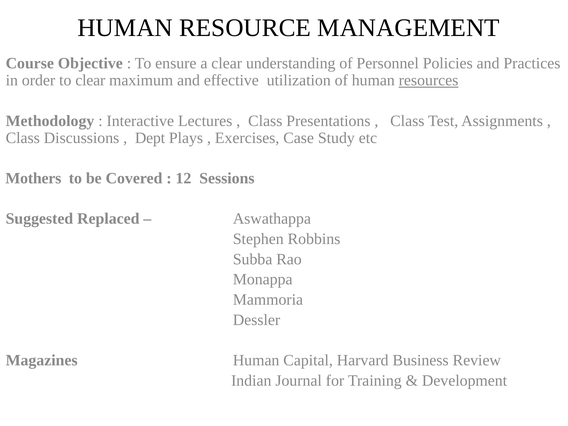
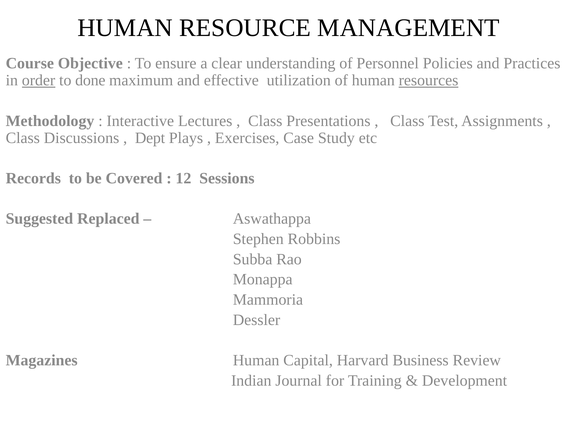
order underline: none -> present
to clear: clear -> done
Mothers: Mothers -> Records
